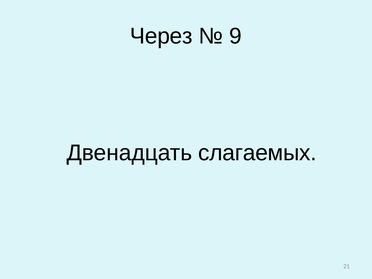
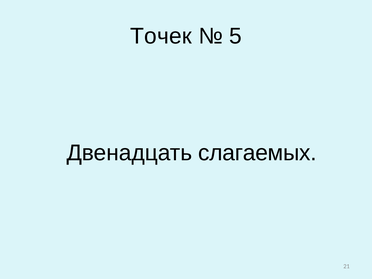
Через: Через -> Точек
9: 9 -> 5
